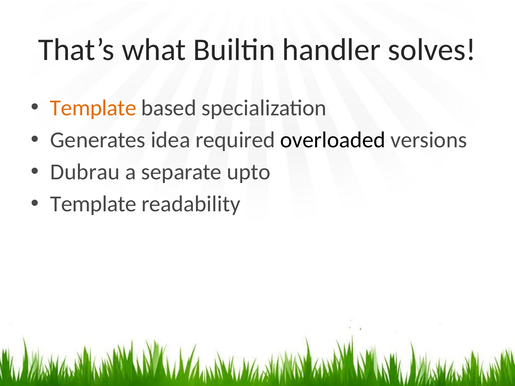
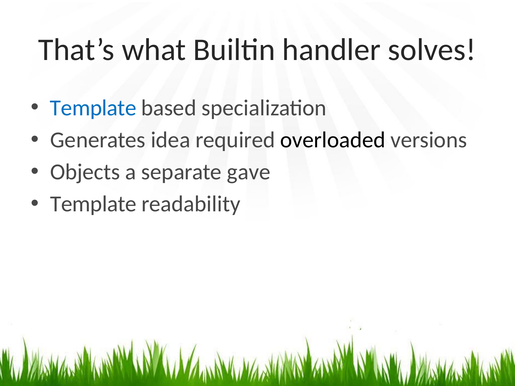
Template at (93, 108) colour: orange -> blue
Dubrau: Dubrau -> Objects
upto: upto -> gave
